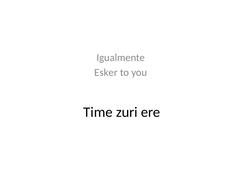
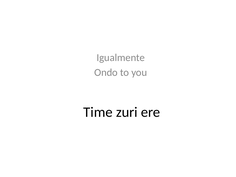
Esker: Esker -> Ondo
